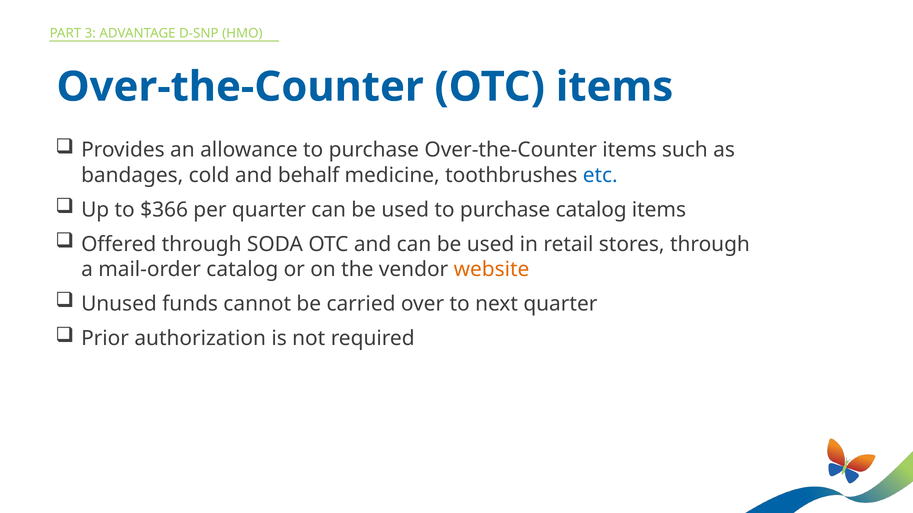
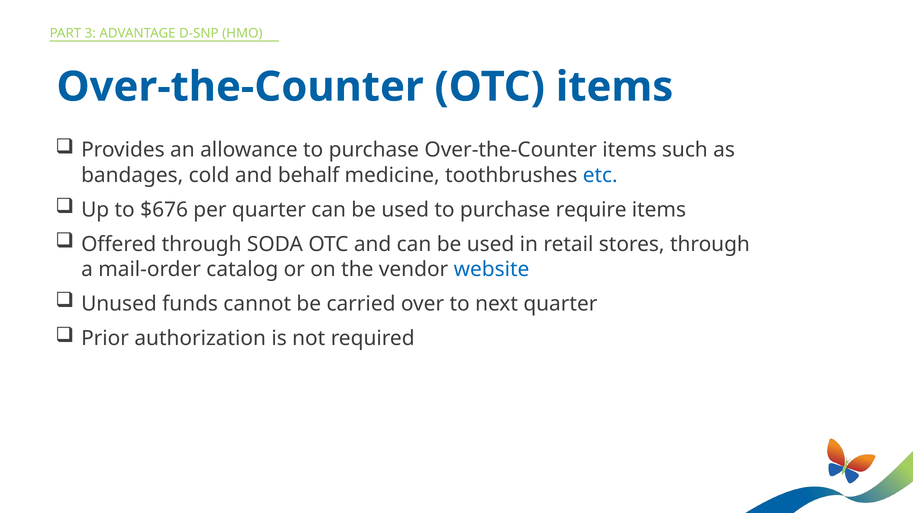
$366: $366 -> $676
purchase catalog: catalog -> require
website colour: orange -> blue
